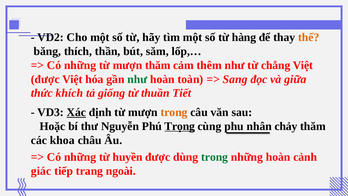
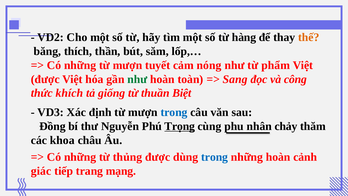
mượn thăm: thăm -> tuyết
thêm: thêm -> nóng
chẳng: chẳng -> phẩm
giữa: giữa -> công
Tiết: Tiết -> Biệt
Xác underline: present -> none
trong at (174, 112) colour: orange -> blue
Hoặc: Hoặc -> Đồng
huyền: huyền -> thủng
trong at (215, 157) colour: green -> blue
ngoài: ngoài -> mạng
